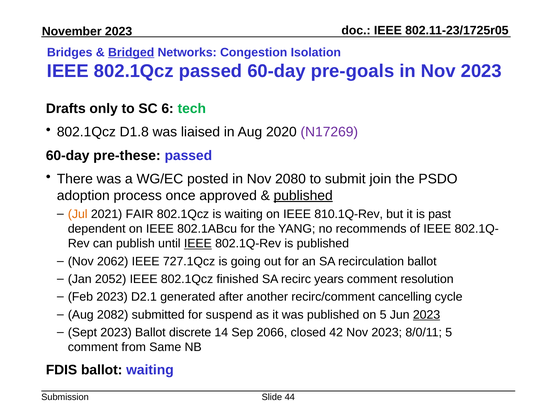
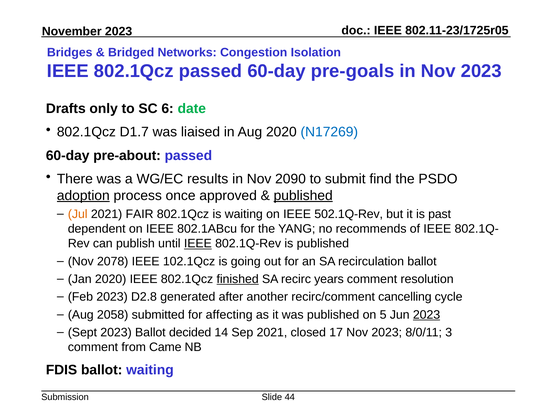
Bridged underline: present -> none
tech: tech -> date
D1.8: D1.8 -> D1.7
N17269 colour: purple -> blue
pre-these: pre-these -> pre-about
posted: posted -> results
2080: 2080 -> 2090
join: join -> find
adoption underline: none -> present
810.1Q-Rev: 810.1Q-Rev -> 502.1Q-Rev
2062: 2062 -> 2078
727.1Qcz: 727.1Qcz -> 102.1Qcz
Jan 2052: 2052 -> 2020
finished underline: none -> present
D2.1: D2.1 -> D2.8
2082: 2082 -> 2058
suspend: suspend -> affecting
discrete: discrete -> decided
Sep 2066: 2066 -> 2021
42: 42 -> 17
8/0/11 5: 5 -> 3
Same: Same -> Came
